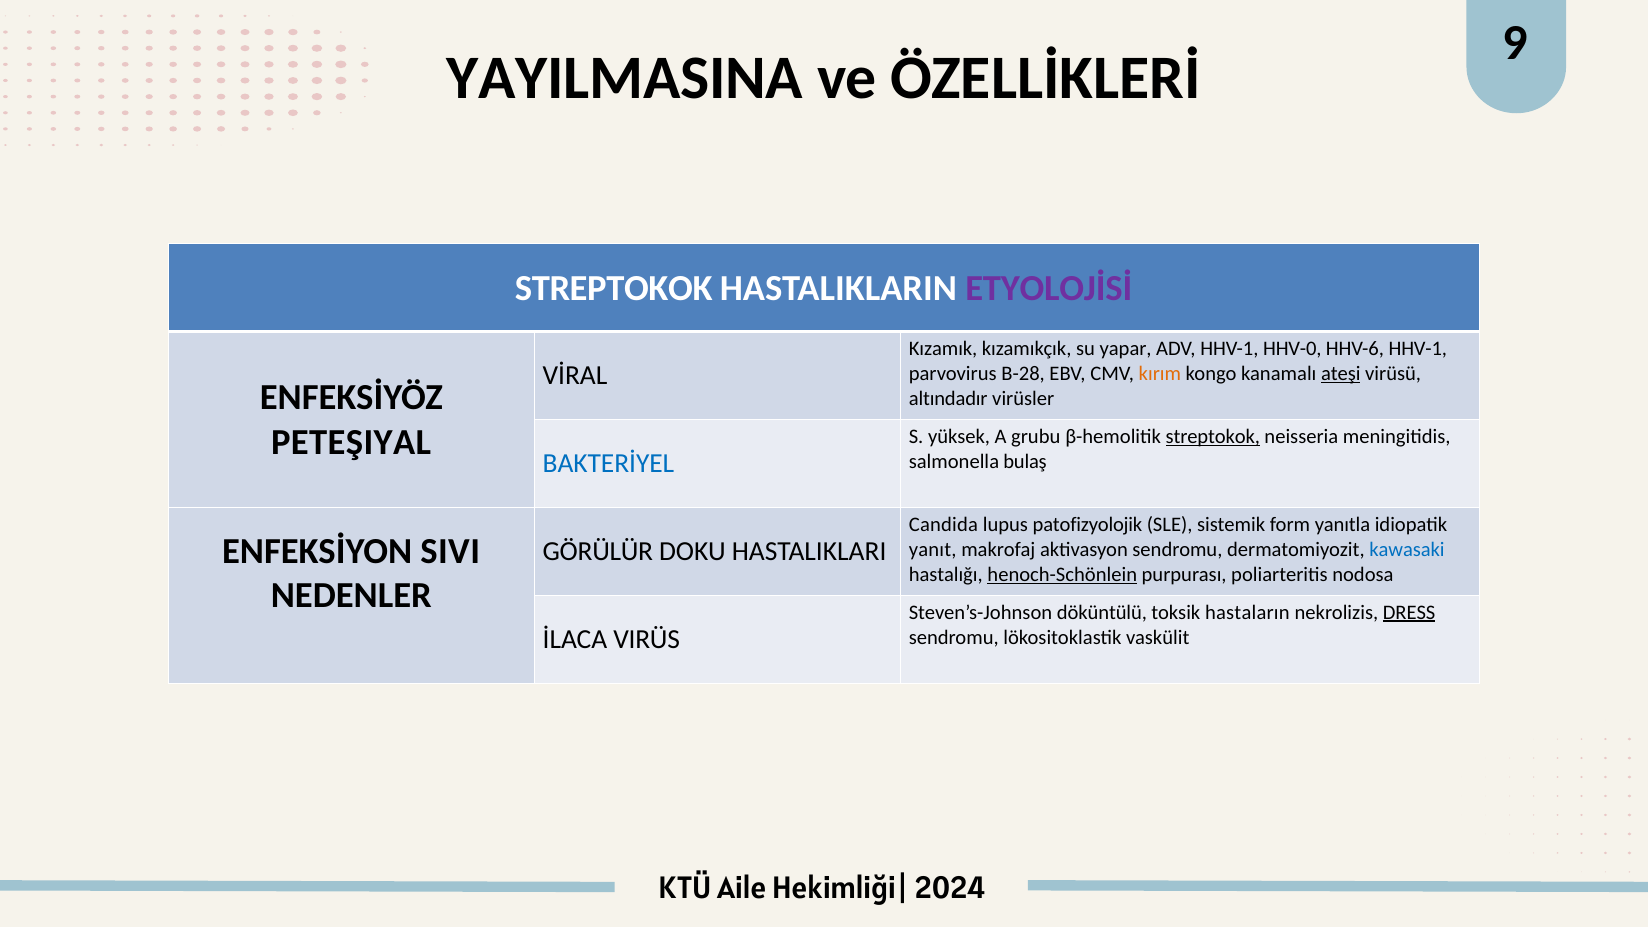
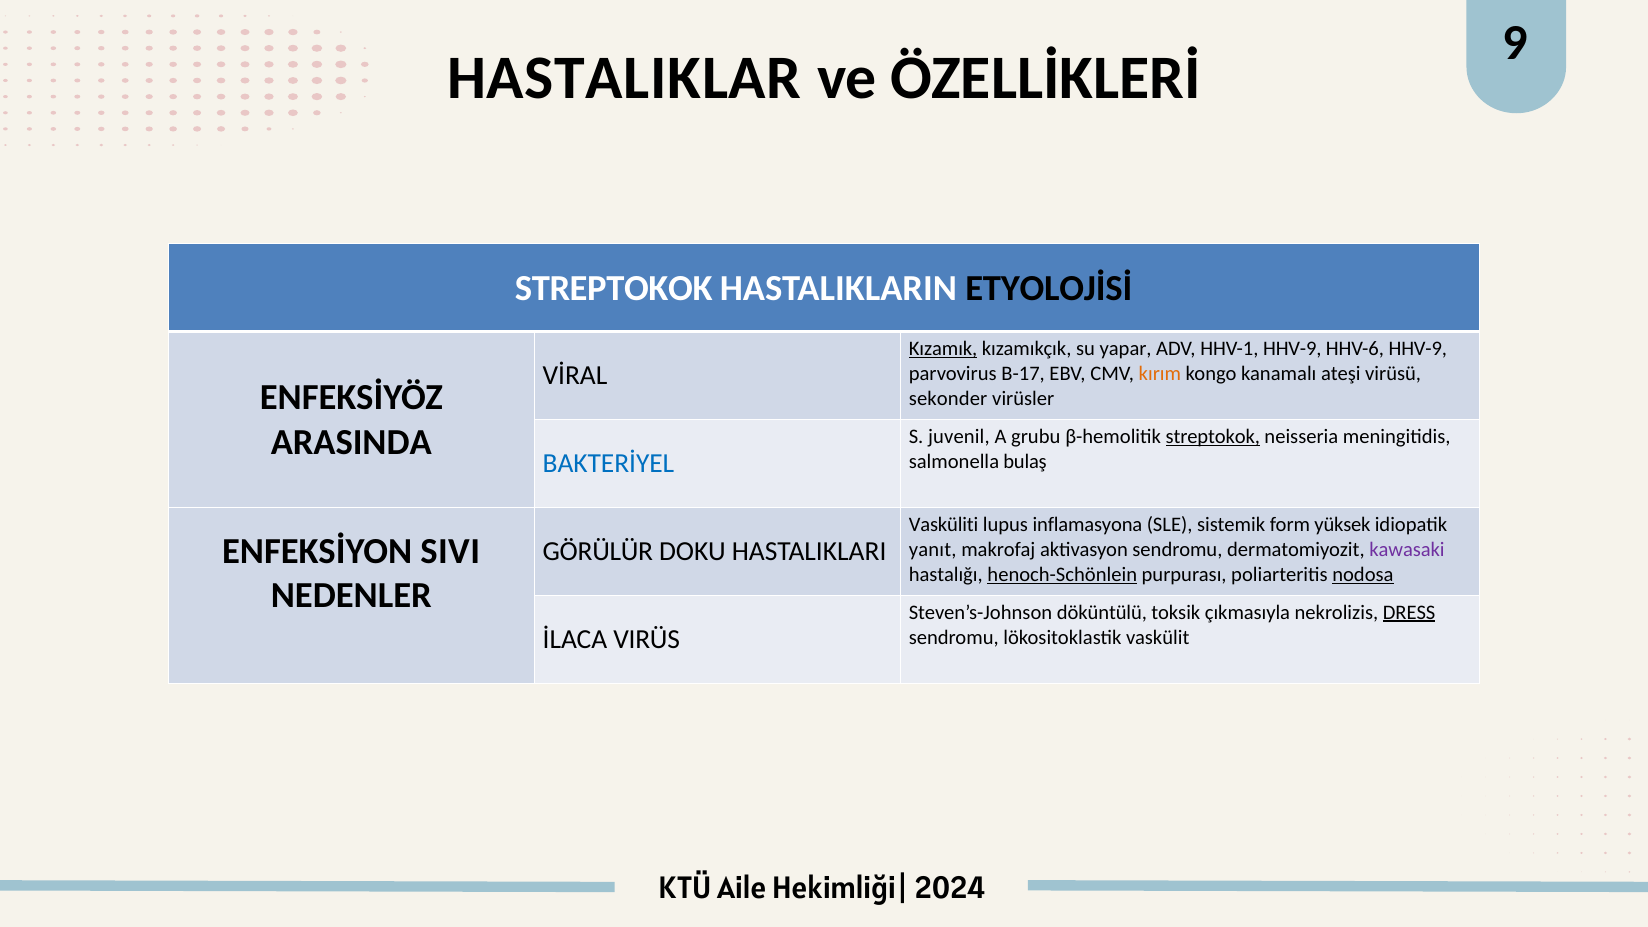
YAYILMASINA: YAYILMASINA -> HASTALIKLAR
ETYOLOJİSİ colour: purple -> black
Kızamık underline: none -> present
HHV-1 HHV-0: HHV-0 -> HHV-9
HHV-6 HHV-1: HHV-1 -> HHV-9
B-28: B-28 -> B-17
ateşi underline: present -> none
altındadır: altındadır -> sekonder
PETEŞIYAL: PETEŞIYAL -> ARASINDA
yüksek: yüksek -> juvenil
Candida: Candida -> Vasküliti
patofizyolojik: patofizyolojik -> inflamasyona
yanıtla: yanıtla -> yüksek
kawasaki colour: blue -> purple
nodosa underline: none -> present
hastaların: hastaların -> çıkmasıyla
